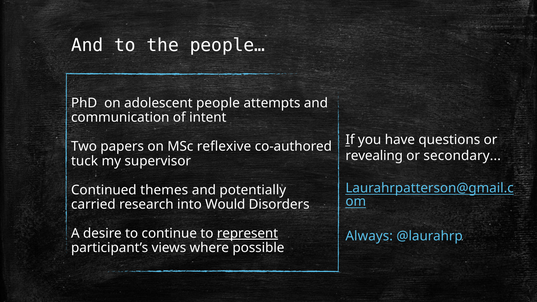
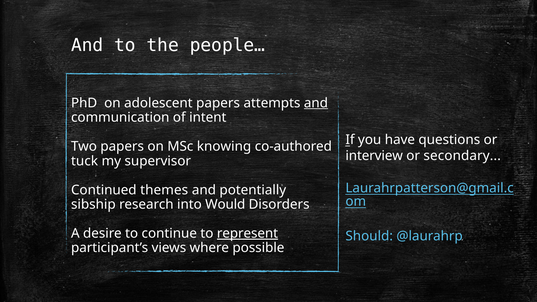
adolescent people: people -> papers
and at (316, 103) underline: none -> present
reflexive: reflexive -> knowing
revealing: revealing -> interview
carried: carried -> sibship
Always: Always -> Should
